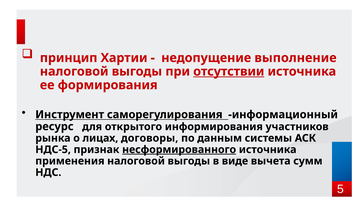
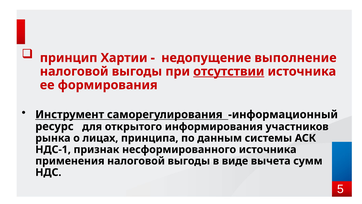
договоры: договоры -> принципа
НДС-5: НДС-5 -> НДС-1
несформированного underline: present -> none
